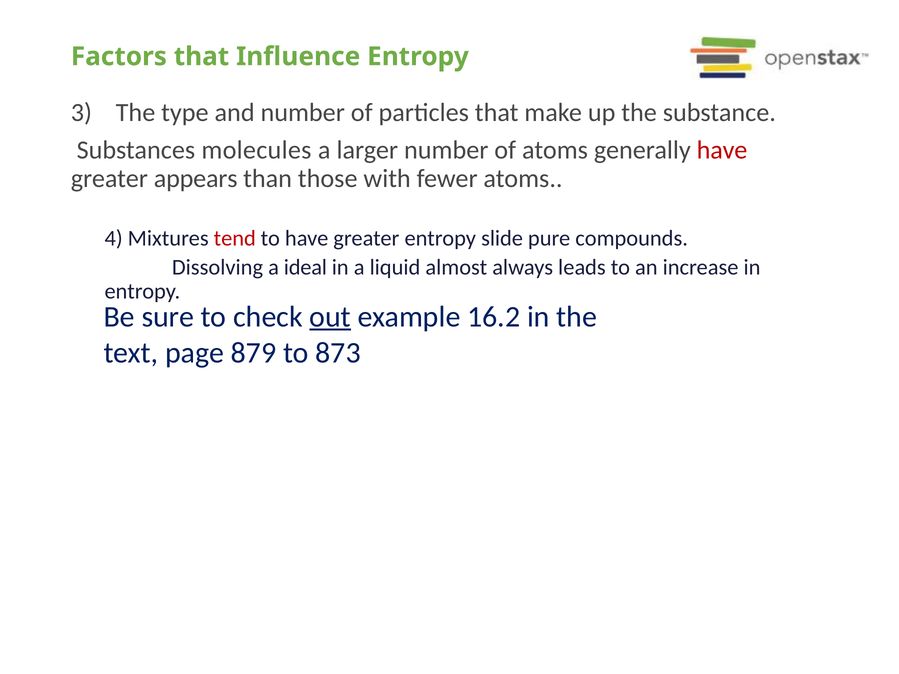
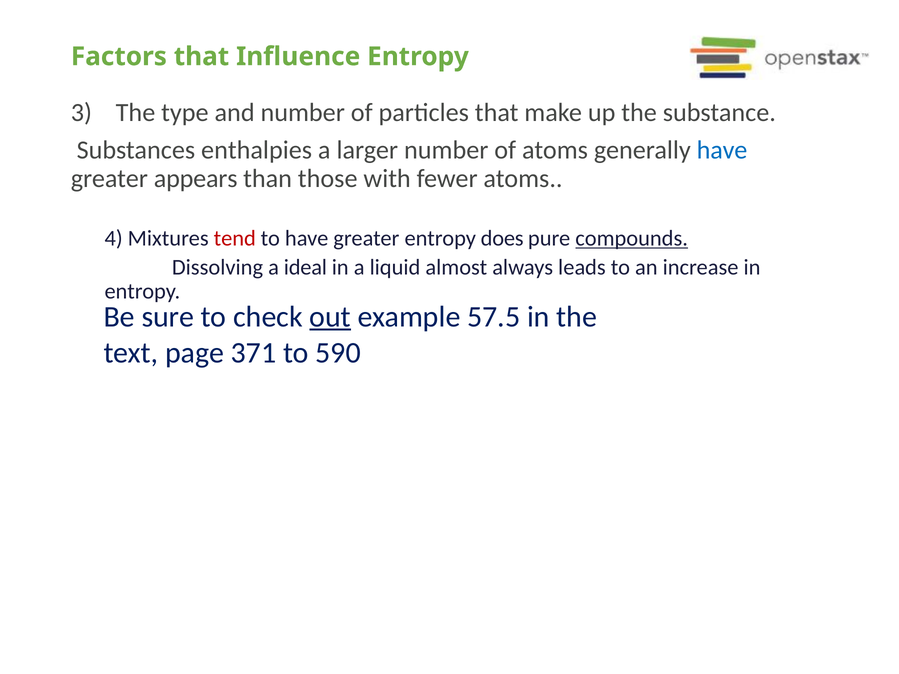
molecules: molecules -> enthalpies
have at (722, 150) colour: red -> blue
slide: slide -> does
compounds underline: none -> present
16.2: 16.2 -> 57.5
879: 879 -> 371
873: 873 -> 590
